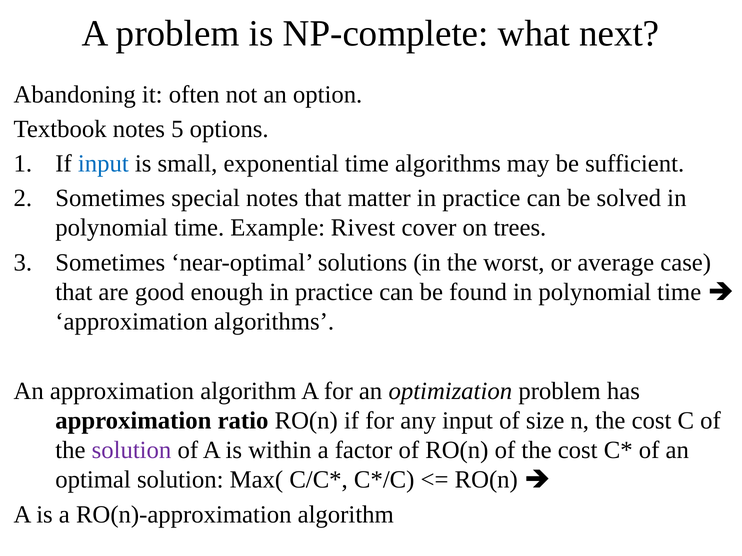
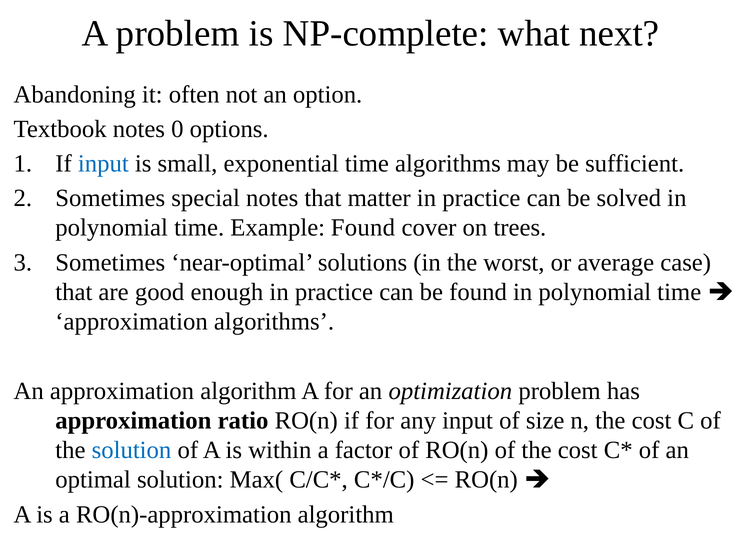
5: 5 -> 0
Example Rivest: Rivest -> Found
solution at (132, 451) colour: purple -> blue
